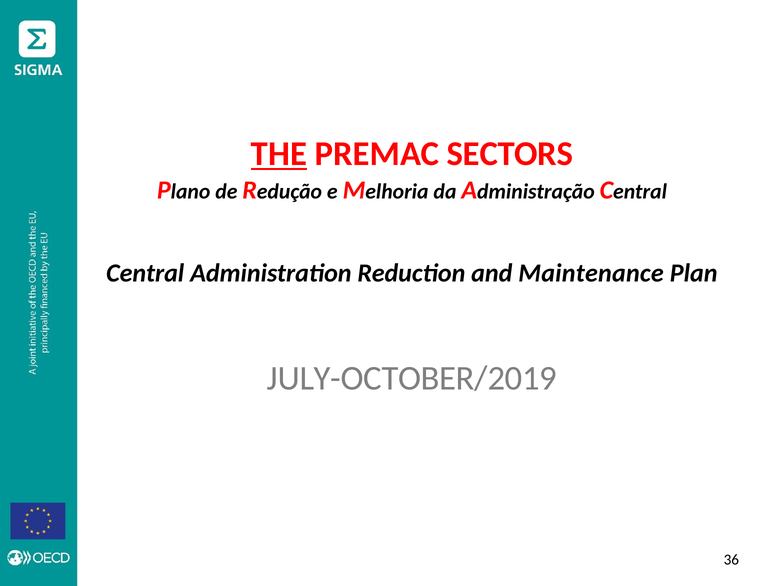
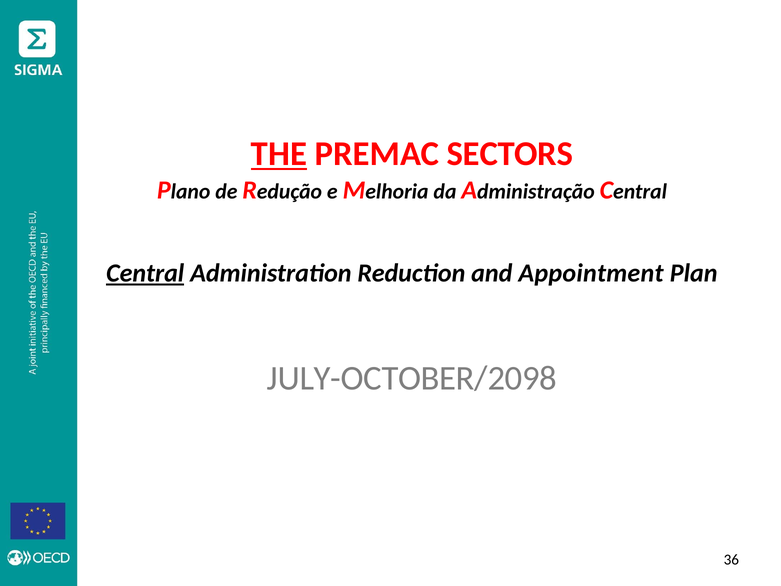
Central underline: none -> present
Maintenance: Maintenance -> Appointment
JULY-OCTOBER/2019: JULY-OCTOBER/2019 -> JULY-OCTOBER/2098
